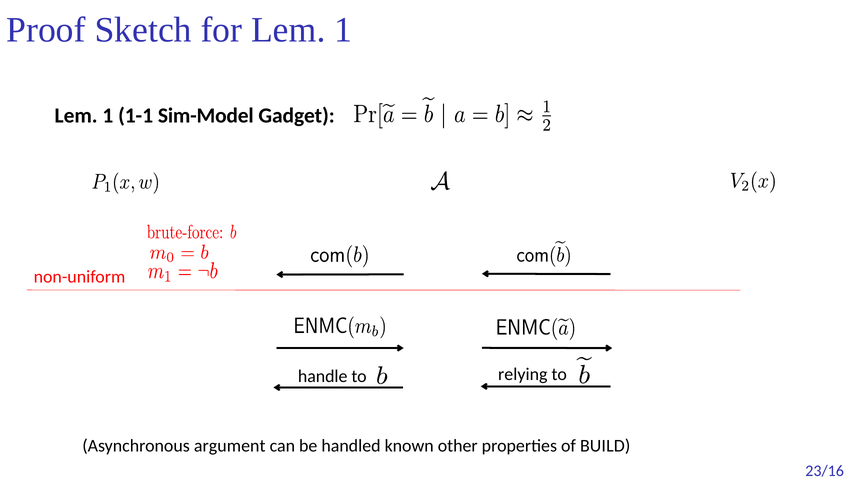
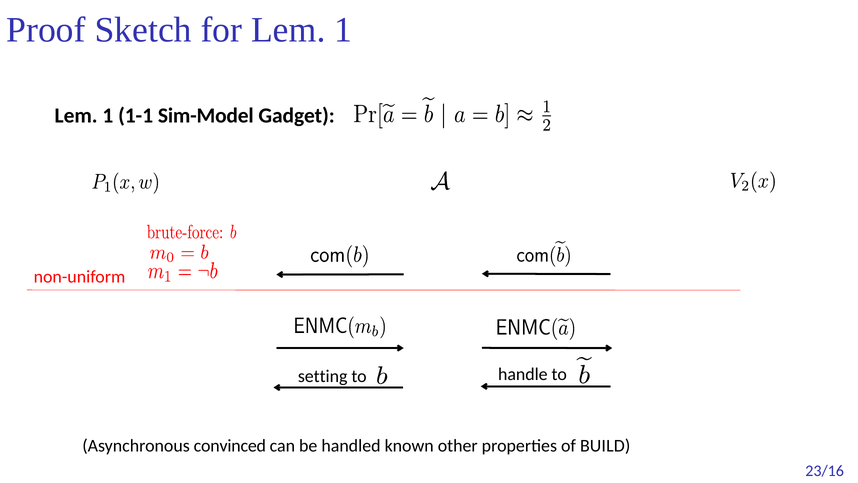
handle: handle -> setting
relying: relying -> handle
argument: argument -> convinced
